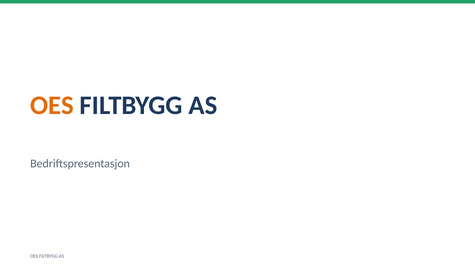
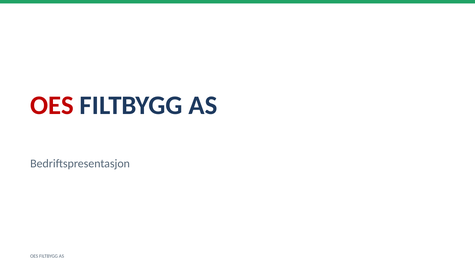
OES at (52, 105) colour: orange -> red
